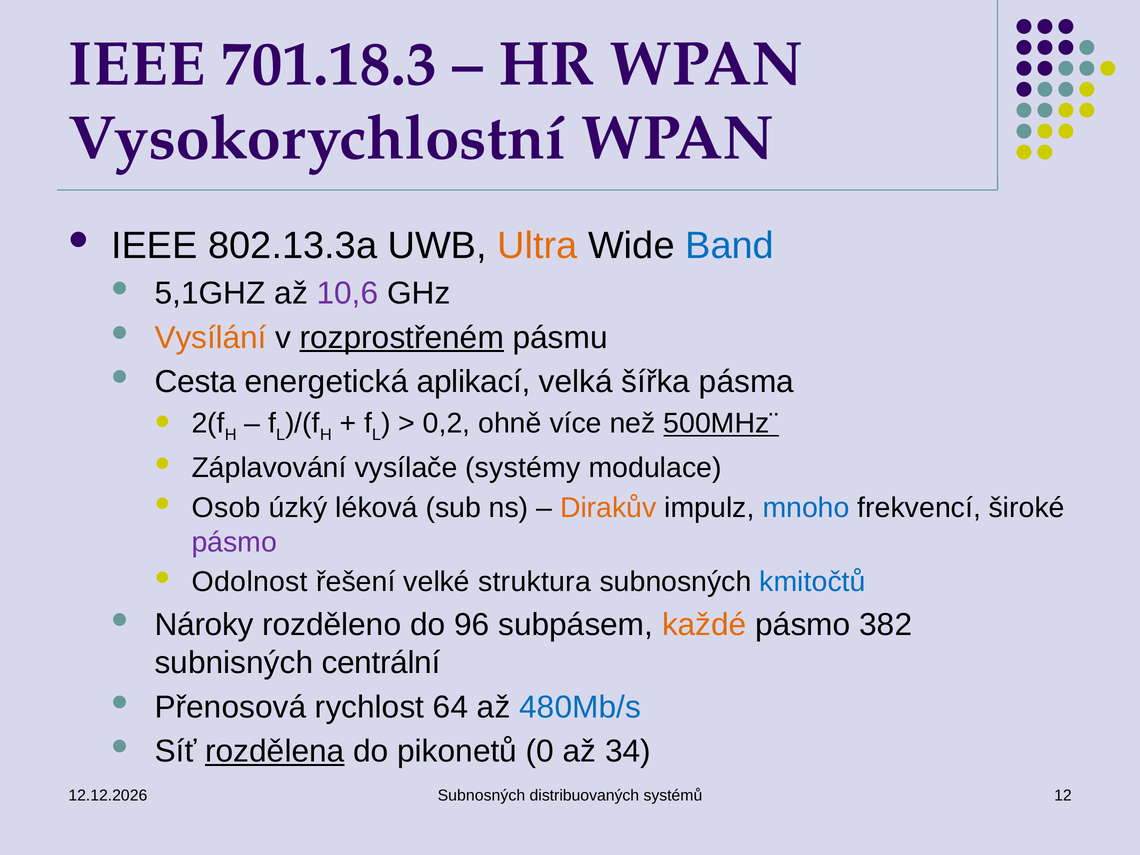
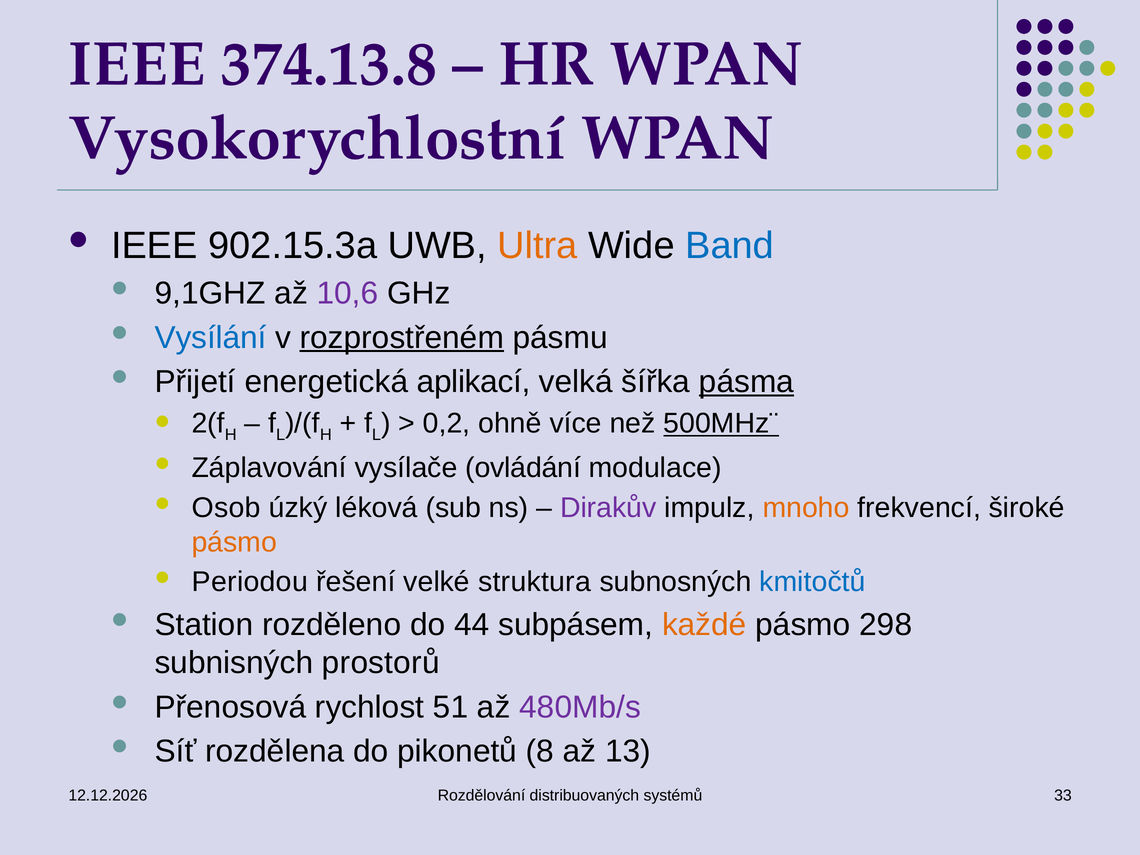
701.18.3: 701.18.3 -> 374.13.8
802.13.3a: 802.13.3a -> 902.15.3a
5,1GHZ: 5,1GHZ -> 9,1GHZ
Vysílání colour: orange -> blue
Cesta: Cesta -> Přijetí
pásma underline: none -> present
systémy: systémy -> ovládání
Dirakův colour: orange -> purple
mnoho colour: blue -> orange
pásmo at (234, 542) colour: purple -> orange
Odolnost: Odolnost -> Periodou
Nároky: Nároky -> Station
96: 96 -> 44
382: 382 -> 298
centrální: centrální -> prostorů
64: 64 -> 51
480Mb/s colour: blue -> purple
rozdělena underline: present -> none
0: 0 -> 8
34: 34 -> 13
Subnosných at (481, 795): Subnosných -> Rozdělování
12: 12 -> 33
